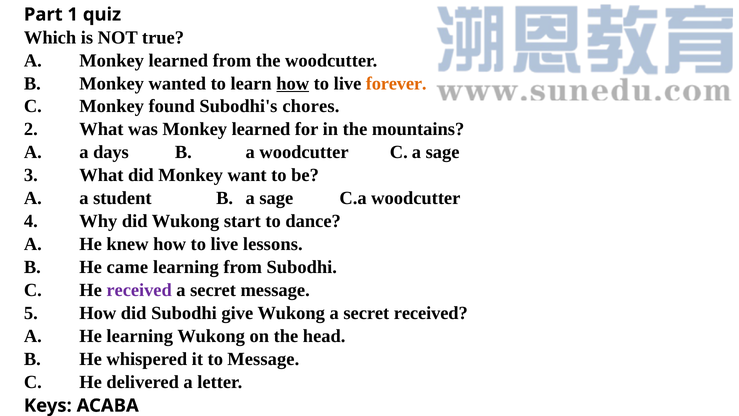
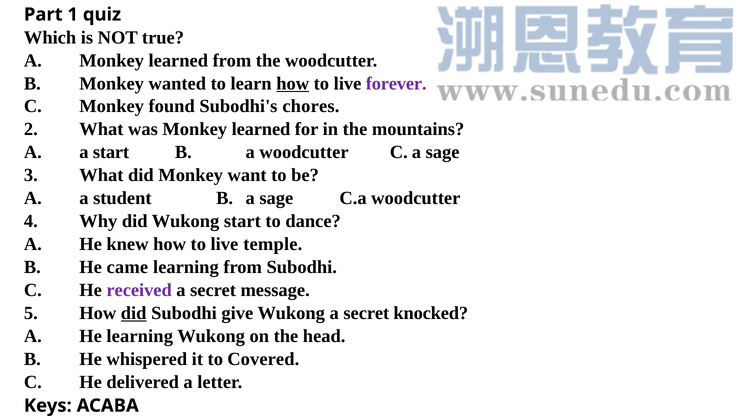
forever colour: orange -> purple
a days: days -> start
lessons: lessons -> temple
did at (134, 313) underline: none -> present
secret received: received -> knocked
to Message: Message -> Covered
